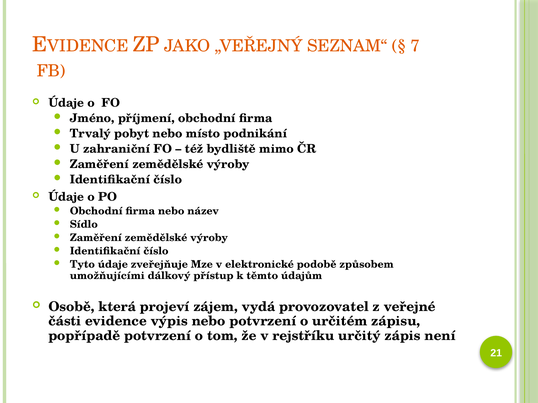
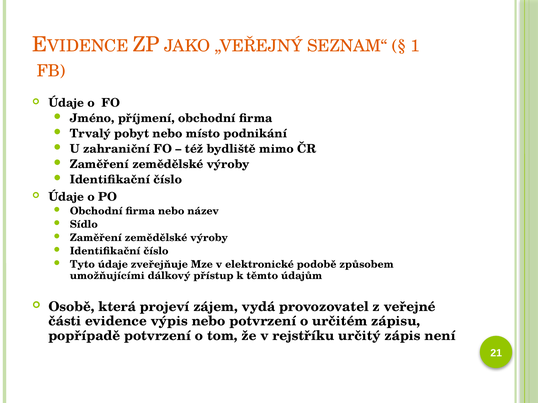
7: 7 -> 1
